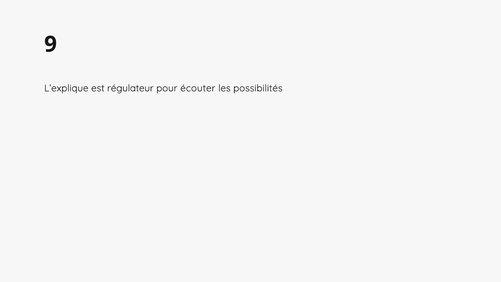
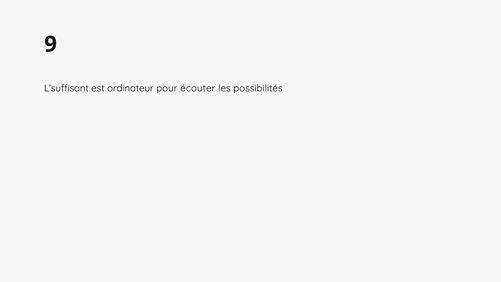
L’explique: L’explique -> L’suffisant
régulateur: régulateur -> ordinateur
